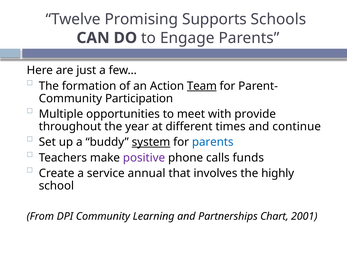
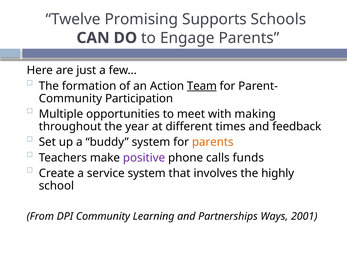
provide: provide -> making
continue: continue -> feedback
system at (151, 142) underline: present -> none
parents at (213, 142) colour: blue -> orange
service annual: annual -> system
Chart: Chart -> Ways
